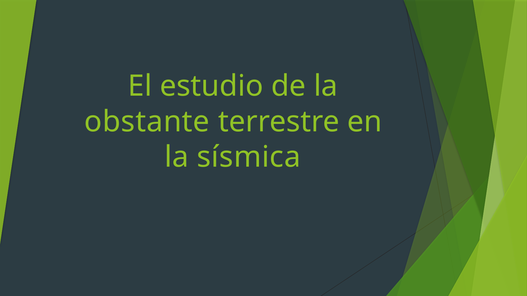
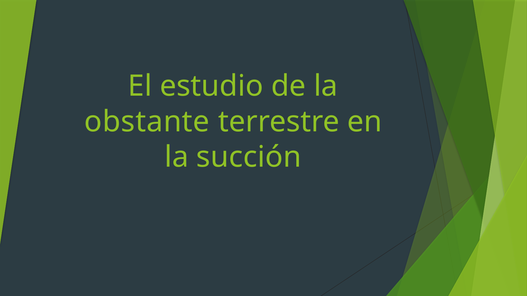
sísmica: sísmica -> succión
